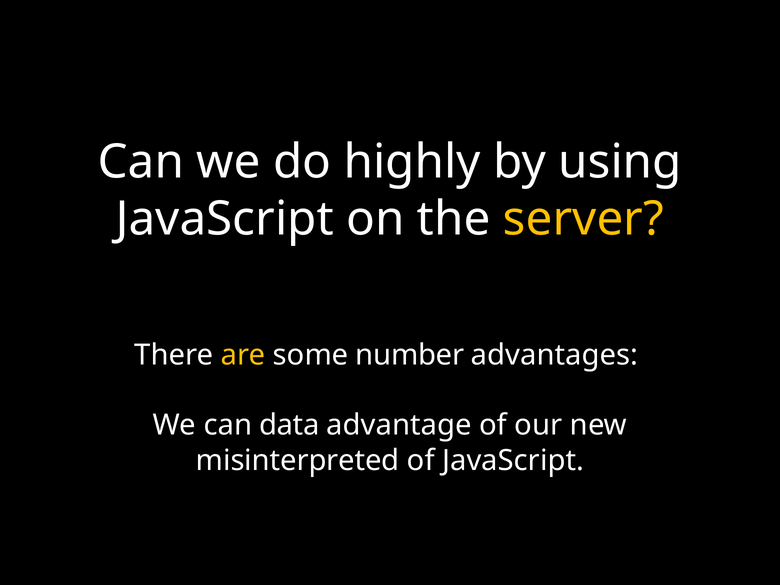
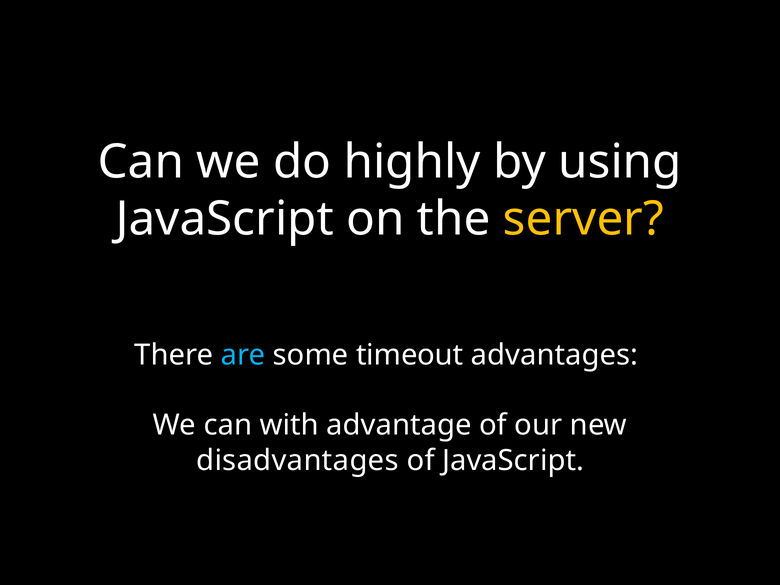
are colour: yellow -> light blue
number: number -> timeout
data: data -> with
misinterpreted: misinterpreted -> disadvantages
